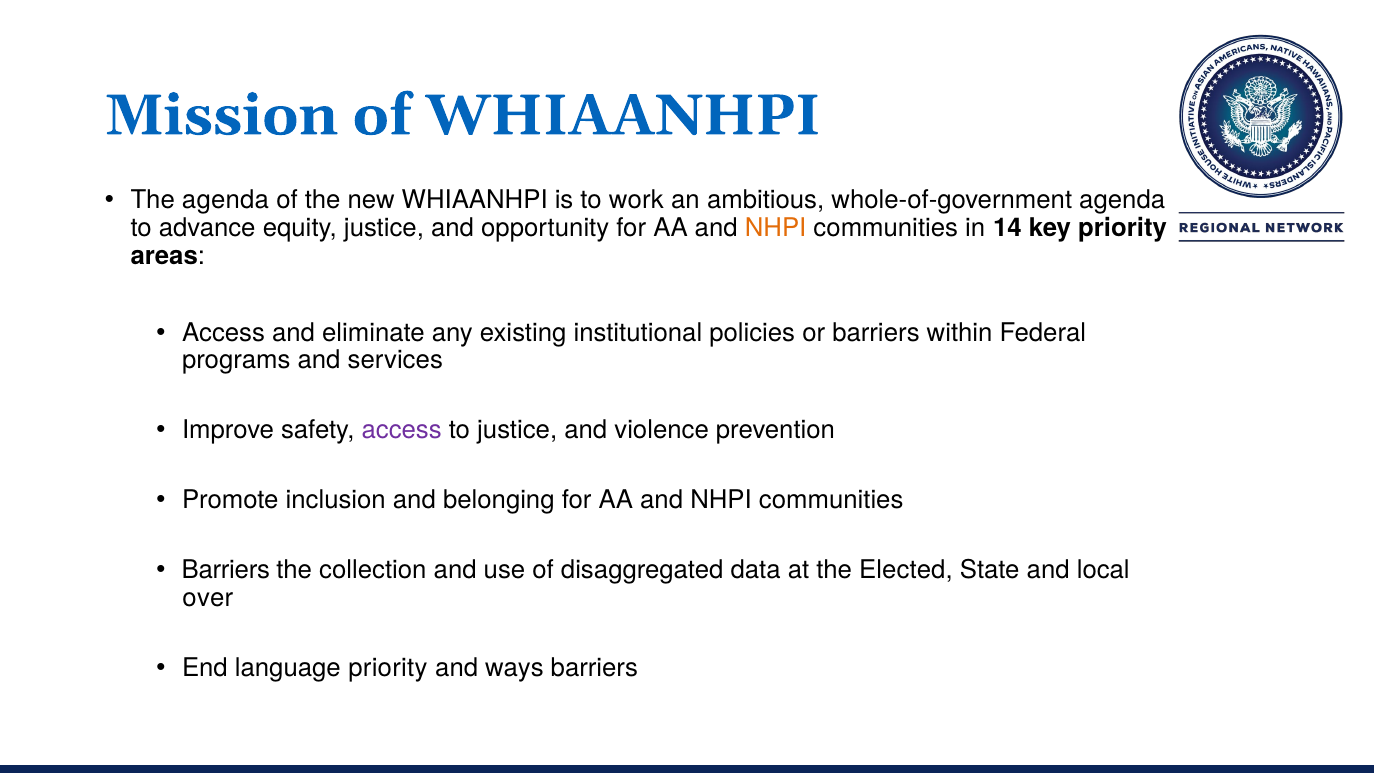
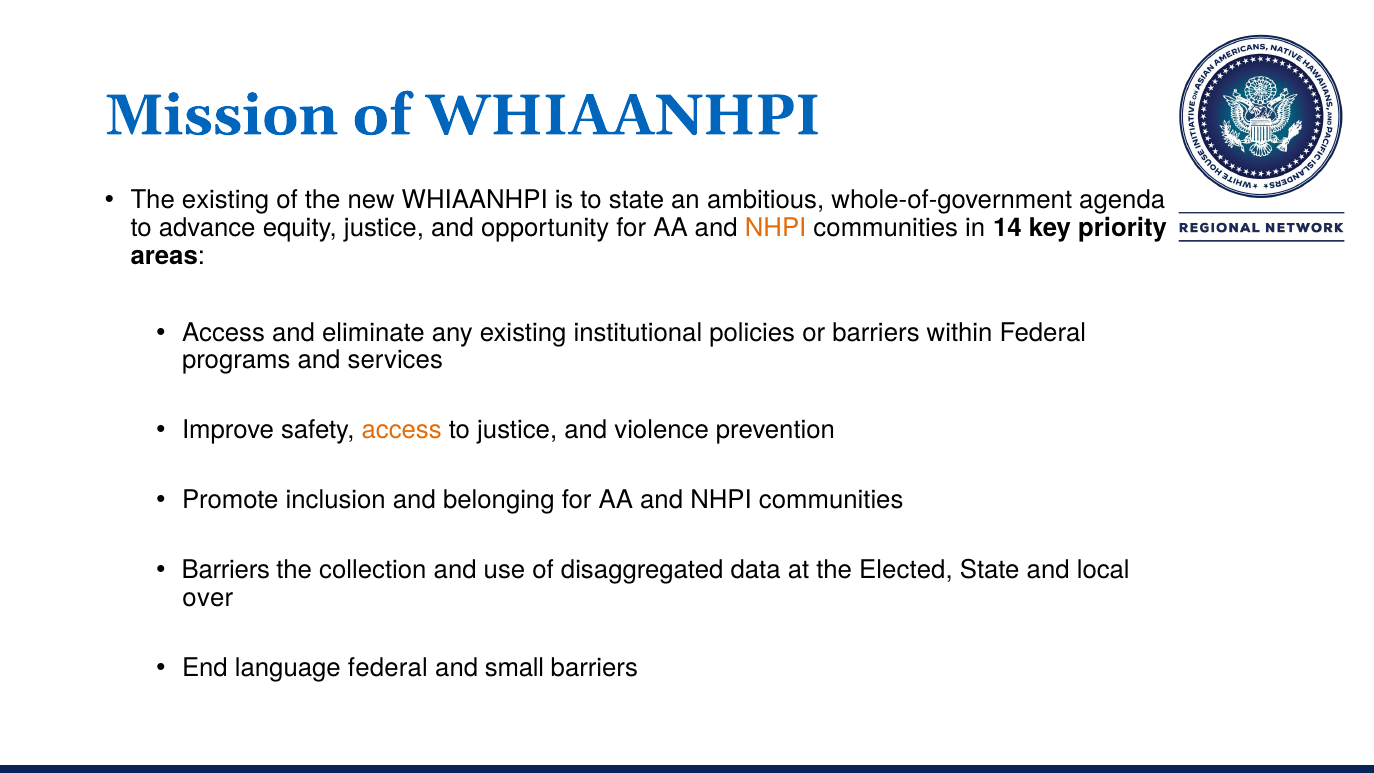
The agenda: agenda -> existing
to work: work -> state
access at (402, 430) colour: purple -> orange
language priority: priority -> federal
ways: ways -> small
